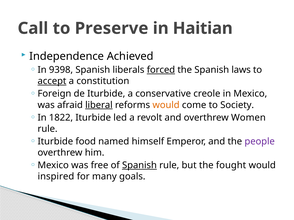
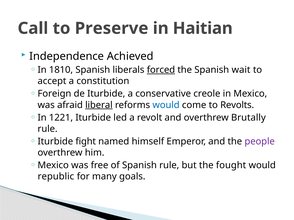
9398: 9398 -> 1810
laws: laws -> wait
accept underline: present -> none
would at (166, 105) colour: orange -> blue
Society: Society -> Revolts
1822: 1822 -> 1221
Women: Women -> Brutally
food: food -> fight
Spanish at (139, 166) underline: present -> none
inspired: inspired -> republic
